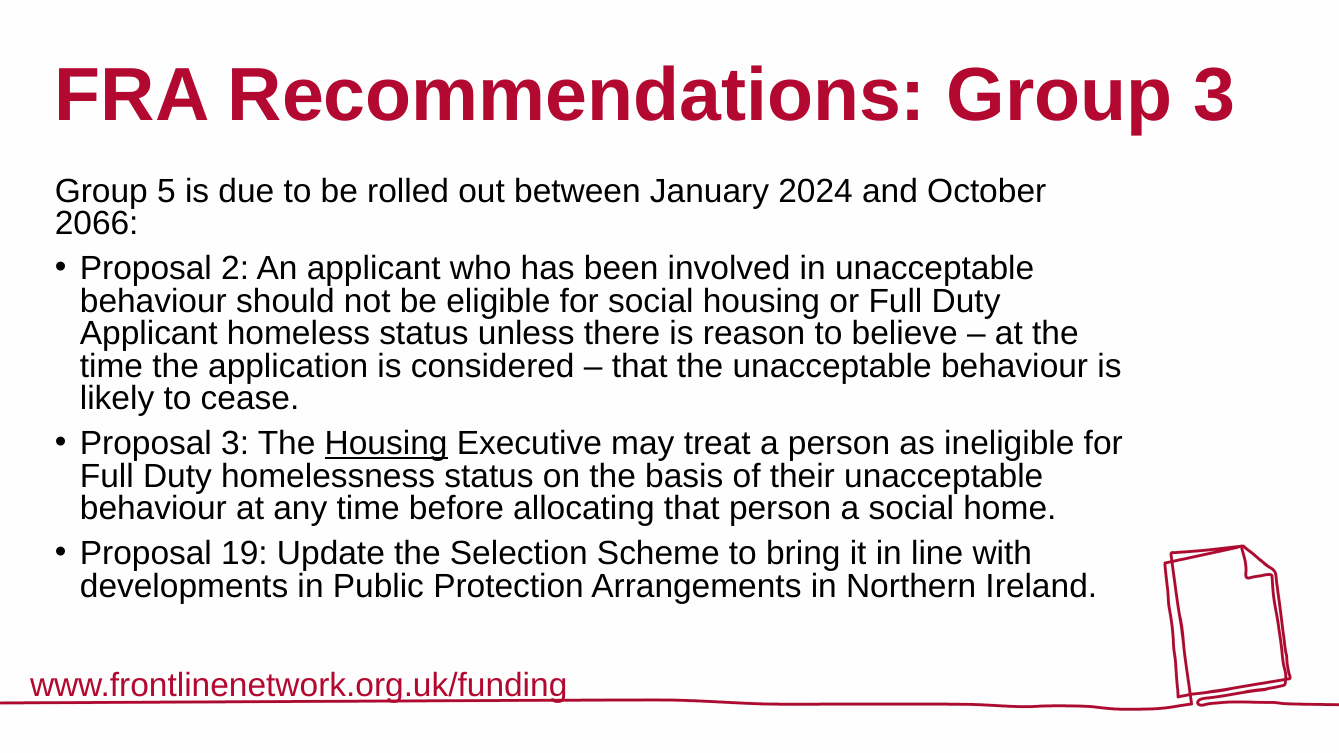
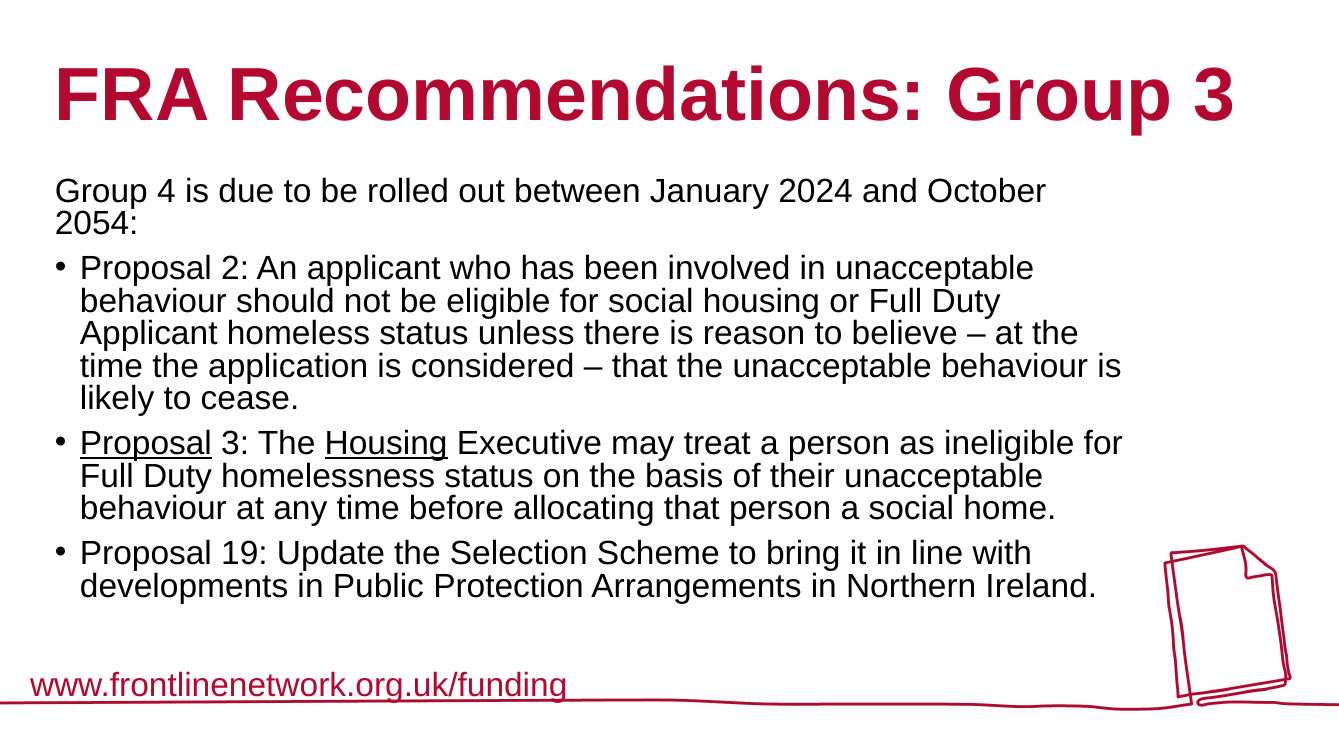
5: 5 -> 4
2066: 2066 -> 2054
Proposal at (146, 444) underline: none -> present
